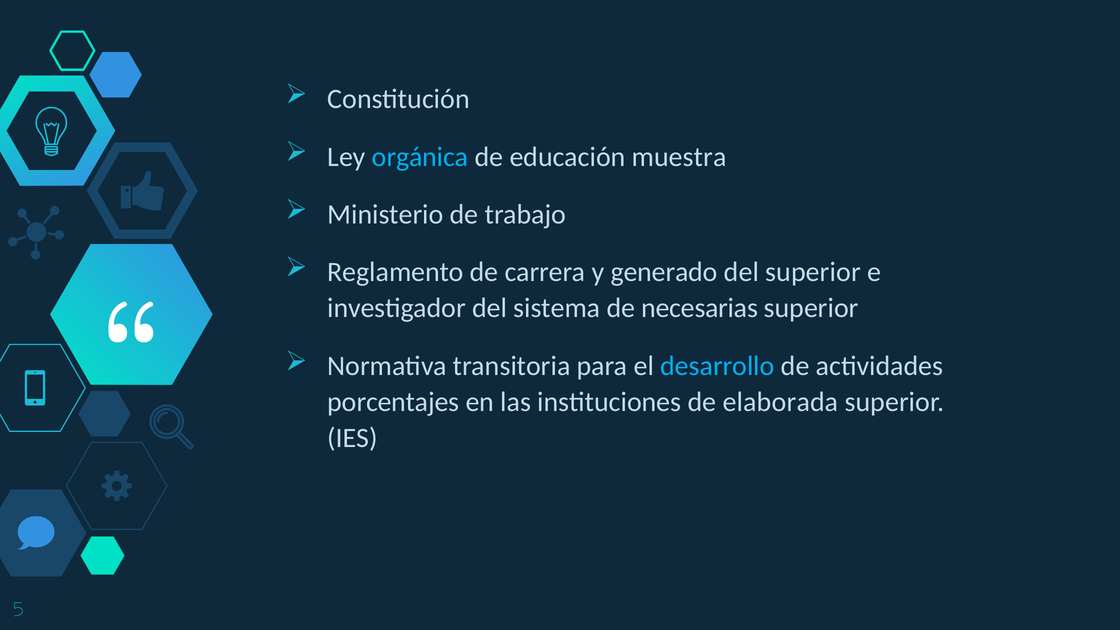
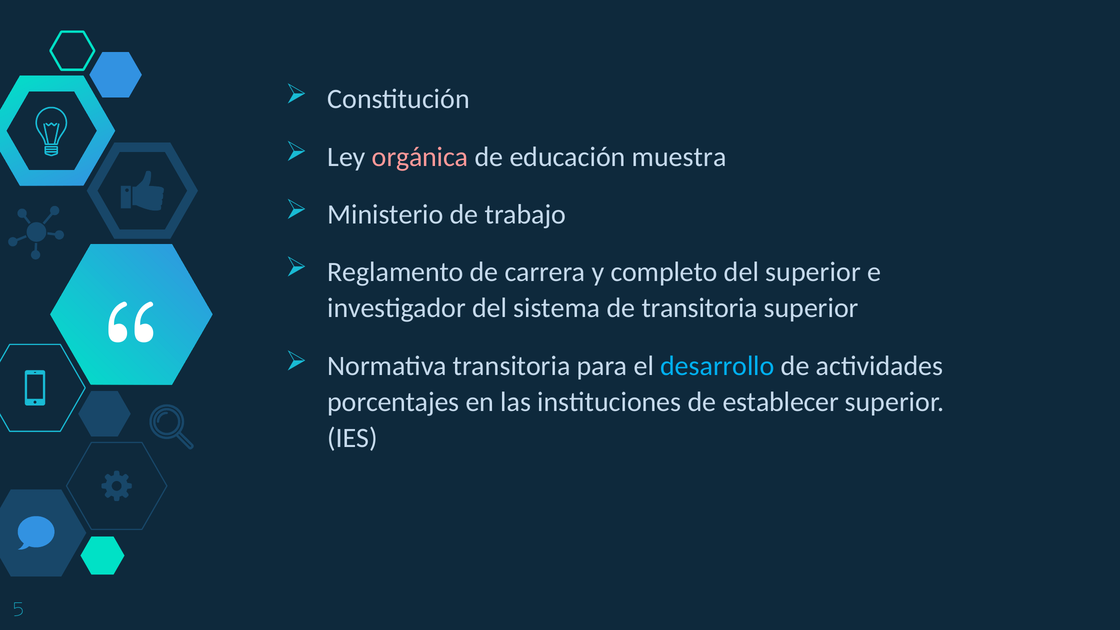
orgánica colour: light blue -> pink
generado: generado -> completo
de necesarias: necesarias -> transitoria
elaborada: elaborada -> establecer
